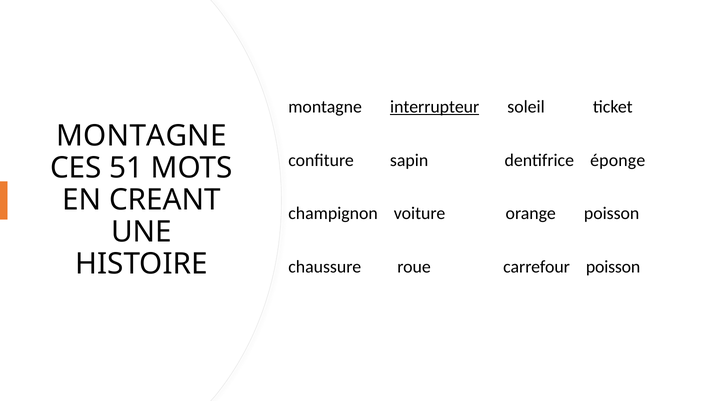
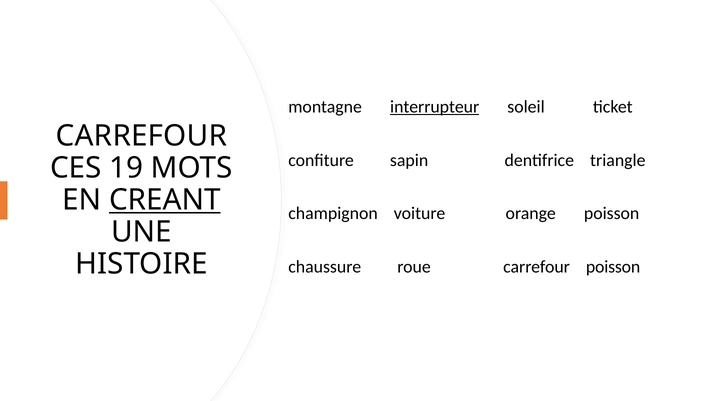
MONTAGNE at (141, 136): MONTAGNE -> CARREFOUR
éponge: éponge -> triangle
51: 51 -> 19
CREANT underline: none -> present
